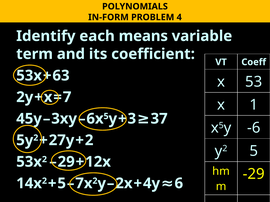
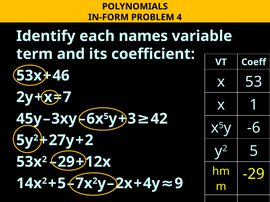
means: means -> names
63: 63 -> 46
37: 37 -> 42
6: 6 -> 9
